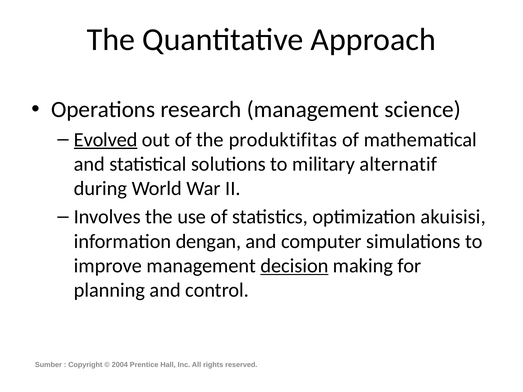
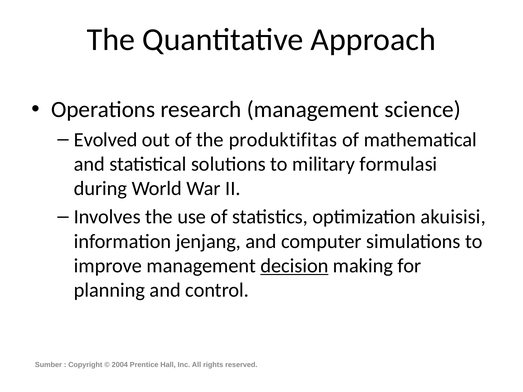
Evolved underline: present -> none
alternatif: alternatif -> formulasi
dengan: dengan -> jenjang
